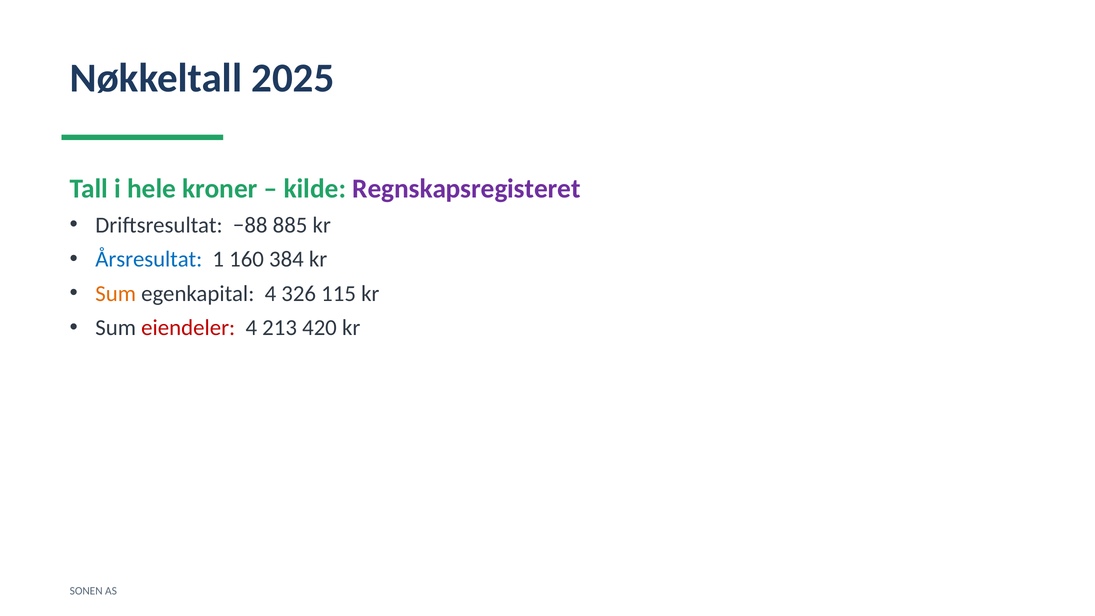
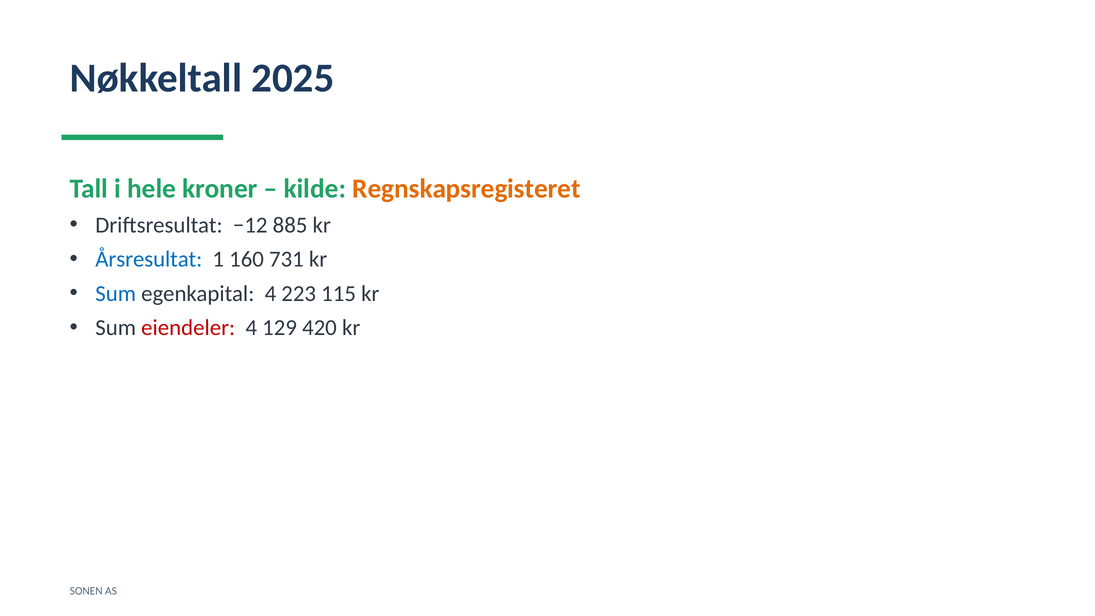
Regnskapsregisteret colour: purple -> orange
−88: −88 -> −12
384: 384 -> 731
Sum at (116, 294) colour: orange -> blue
326: 326 -> 223
213: 213 -> 129
